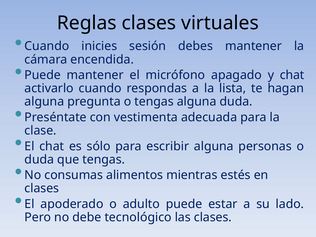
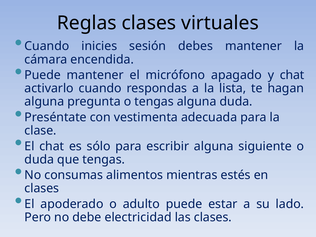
personas: personas -> siguiente
tecnológico: tecnológico -> electricidad
